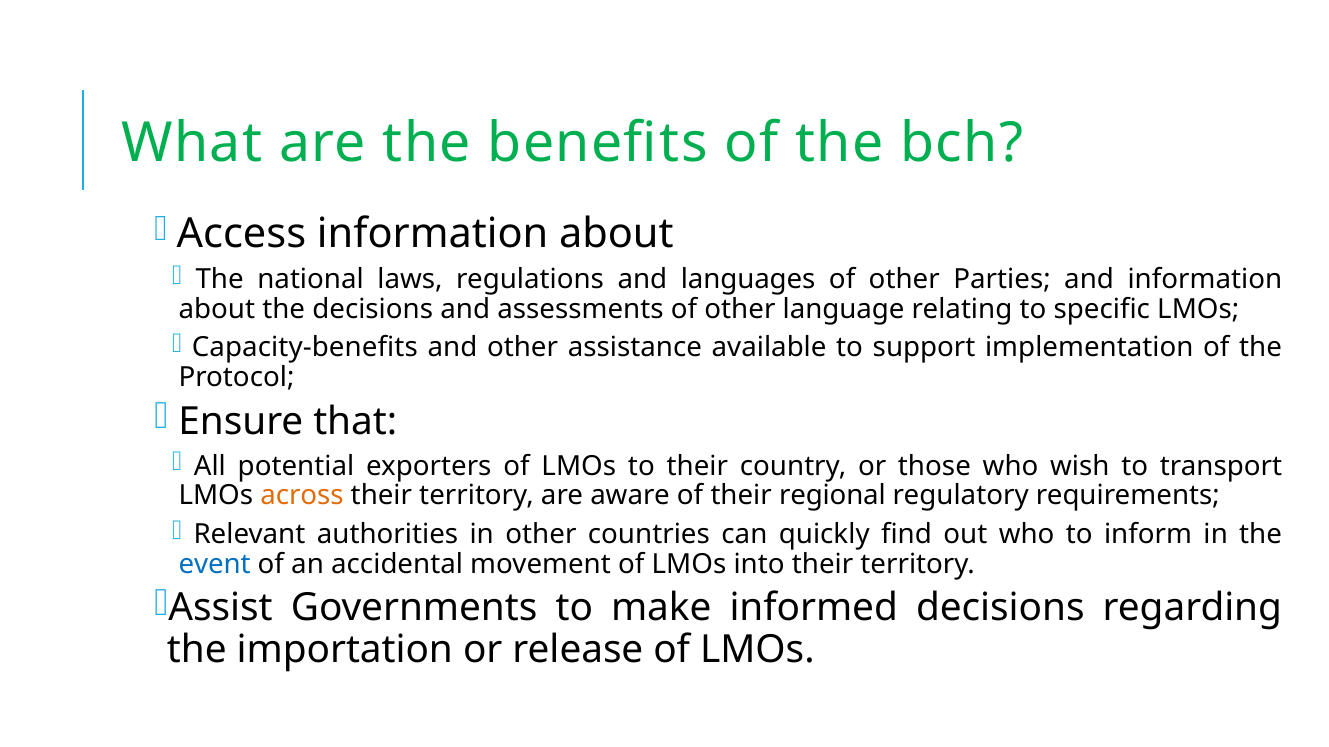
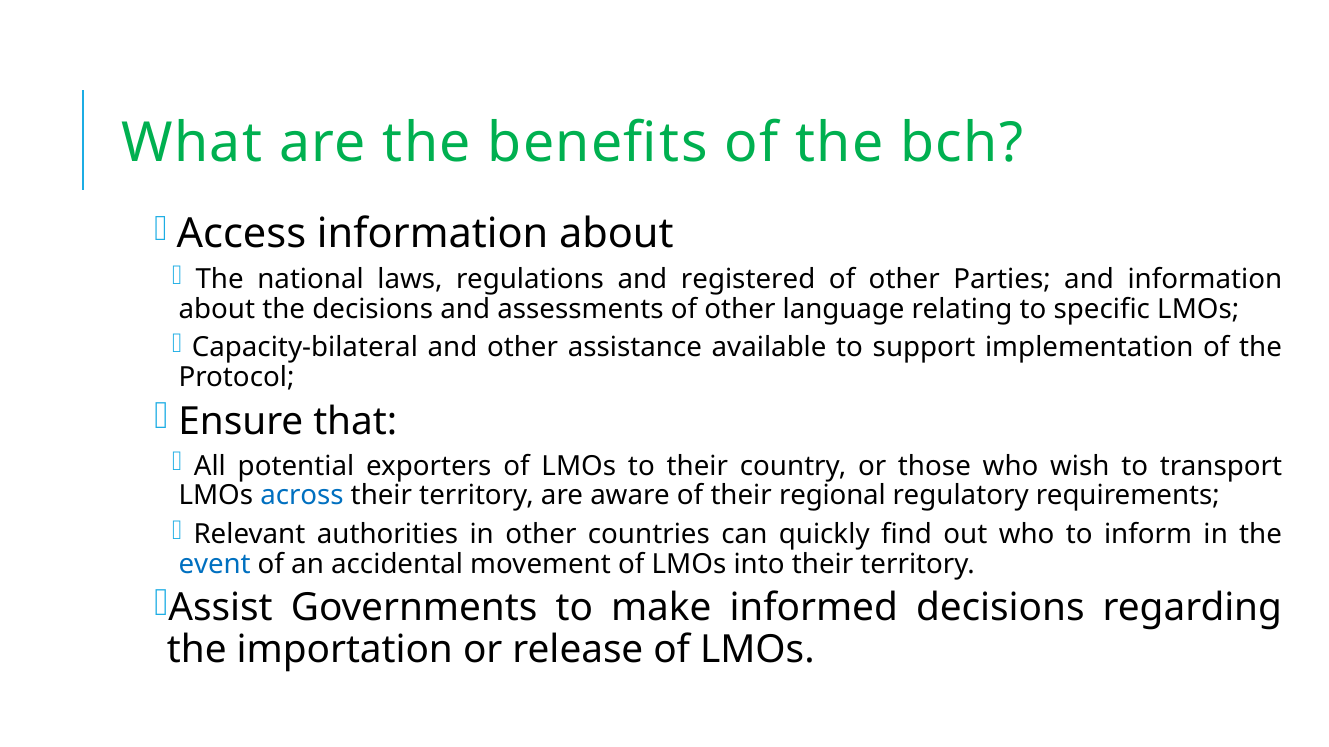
languages: languages -> registered
Capacity-benefits: Capacity-benefits -> Capacity-bilateral
across colour: orange -> blue
